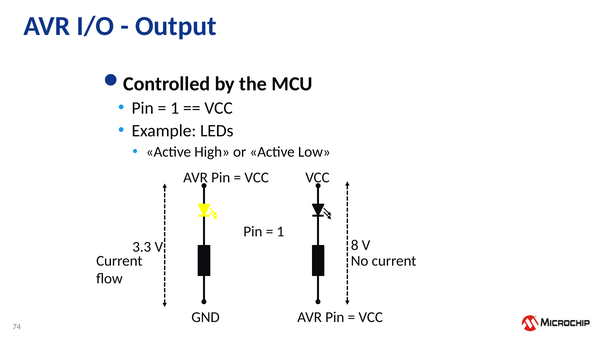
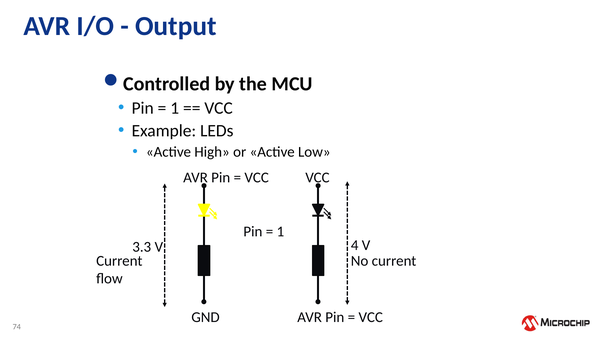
8: 8 -> 4
